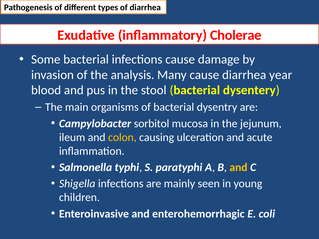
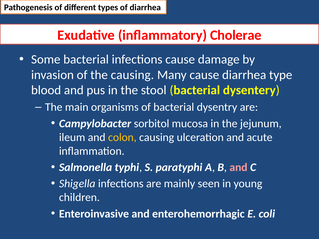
the analysis: analysis -> causing
year: year -> type
and at (238, 168) colour: yellow -> pink
